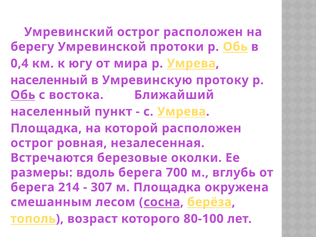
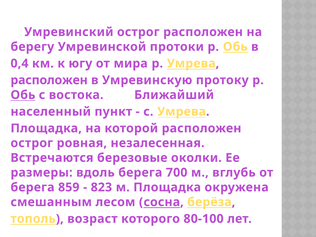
населенный at (49, 80): населенный -> расположен
214: 214 -> 859
307: 307 -> 823
